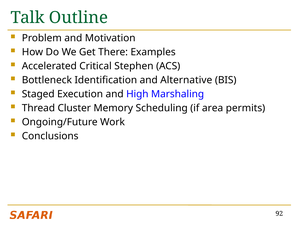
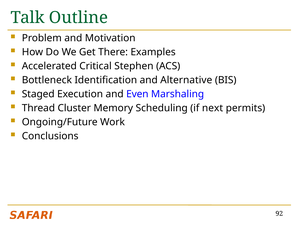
High: High -> Even
area: area -> next
